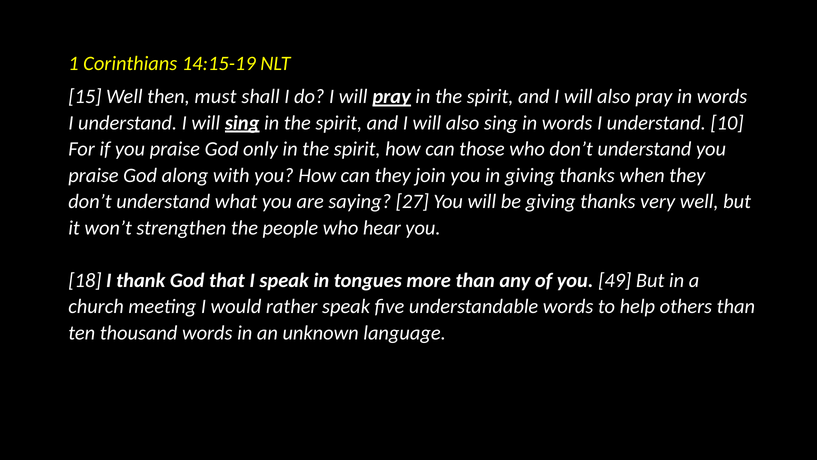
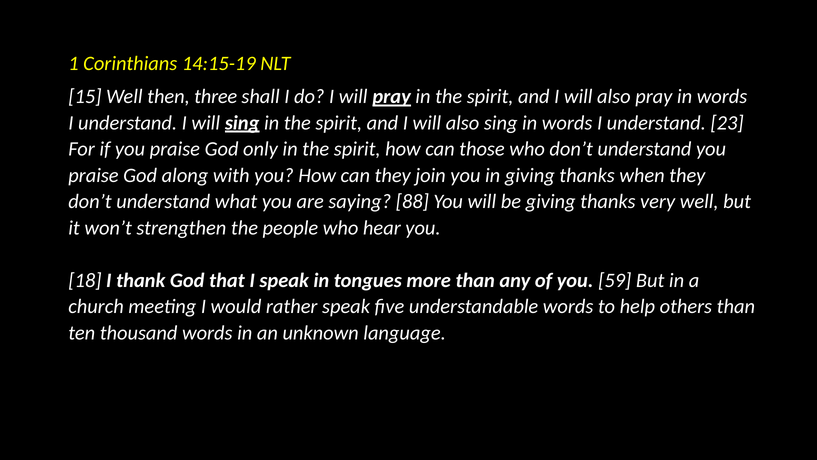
must: must -> three
10: 10 -> 23
27: 27 -> 88
49: 49 -> 59
